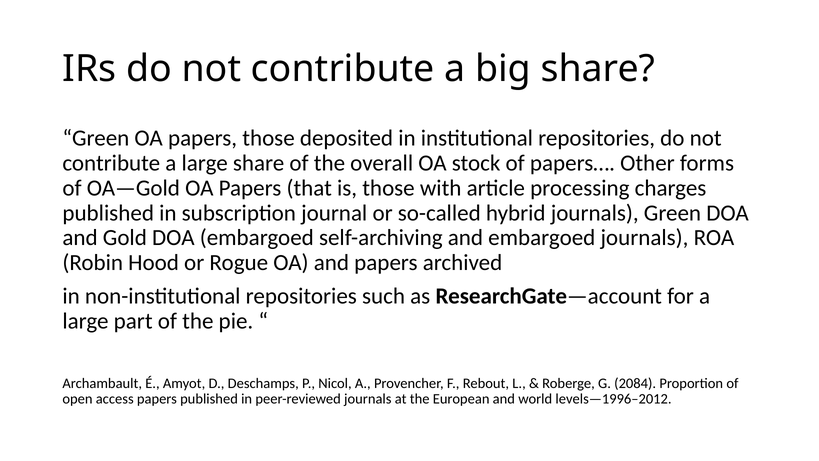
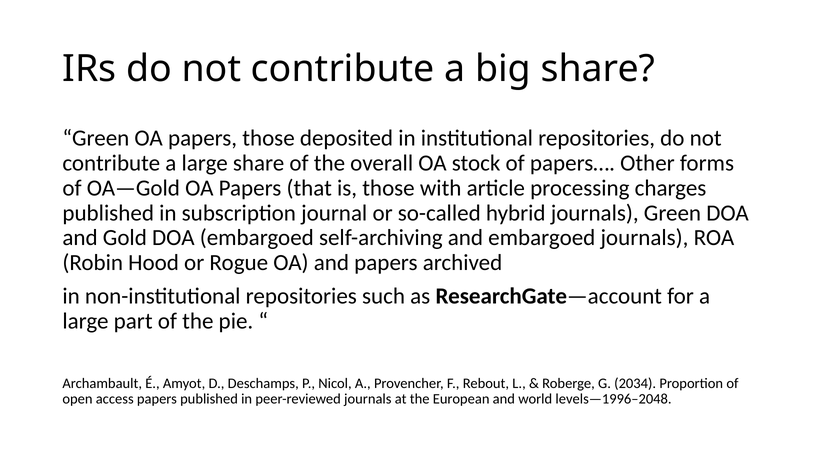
2084: 2084 -> 2034
levels—1996–2012: levels—1996–2012 -> levels—1996–2048
